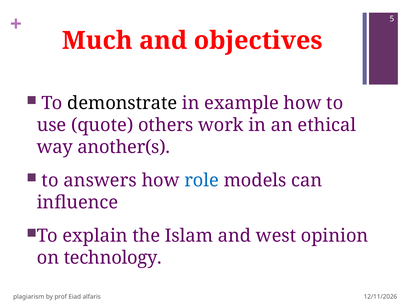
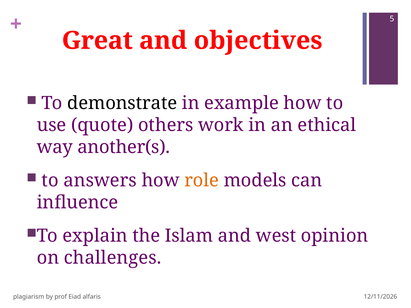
Much: Much -> Great
role colour: blue -> orange
technology: technology -> challenges
